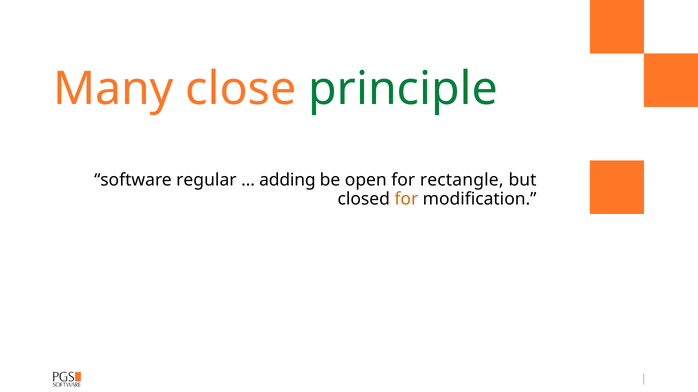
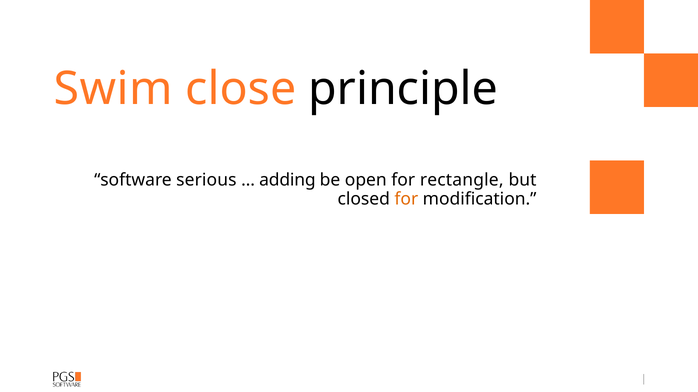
Many: Many -> Swim
principle colour: green -> black
regular: regular -> serious
